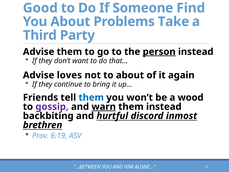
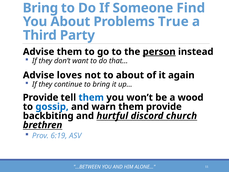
Good at (40, 8): Good -> Bring
Take: Take -> True
Friends at (40, 97): Friends -> Provide
gossip colour: purple -> blue
warn underline: present -> none
them instead: instead -> provide
inmost: inmost -> church
